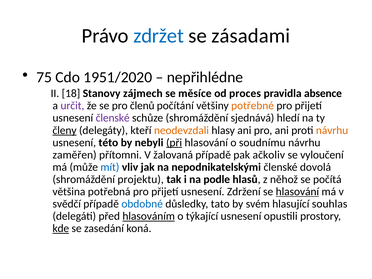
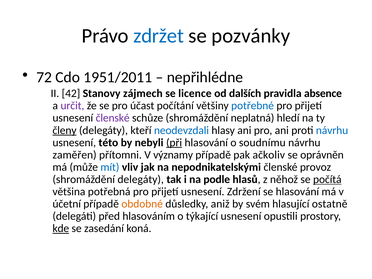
zásadami: zásadami -> pozvánky
75: 75 -> 72
1951/2020: 1951/2020 -> 1951/2011
18: 18 -> 42
měsíce: měsíce -> licence
proces: proces -> dalších
členů: členů -> účast
potřebné colour: orange -> blue
sjednává: sjednává -> neplatná
neodevzdali colour: orange -> blue
návrhu at (332, 130) colour: orange -> blue
žalovaná: žalovaná -> významy
vyloučení: vyloučení -> oprávněn
dovolá: dovolá -> provoz
shromáždění projektu: projektu -> delegáty
počítá underline: none -> present
hlasování at (297, 192) underline: present -> none
svědčí: svědčí -> účetní
obdobné colour: blue -> orange
tato: tato -> aniž
souhlas: souhlas -> ostatně
hlasováním underline: present -> none
